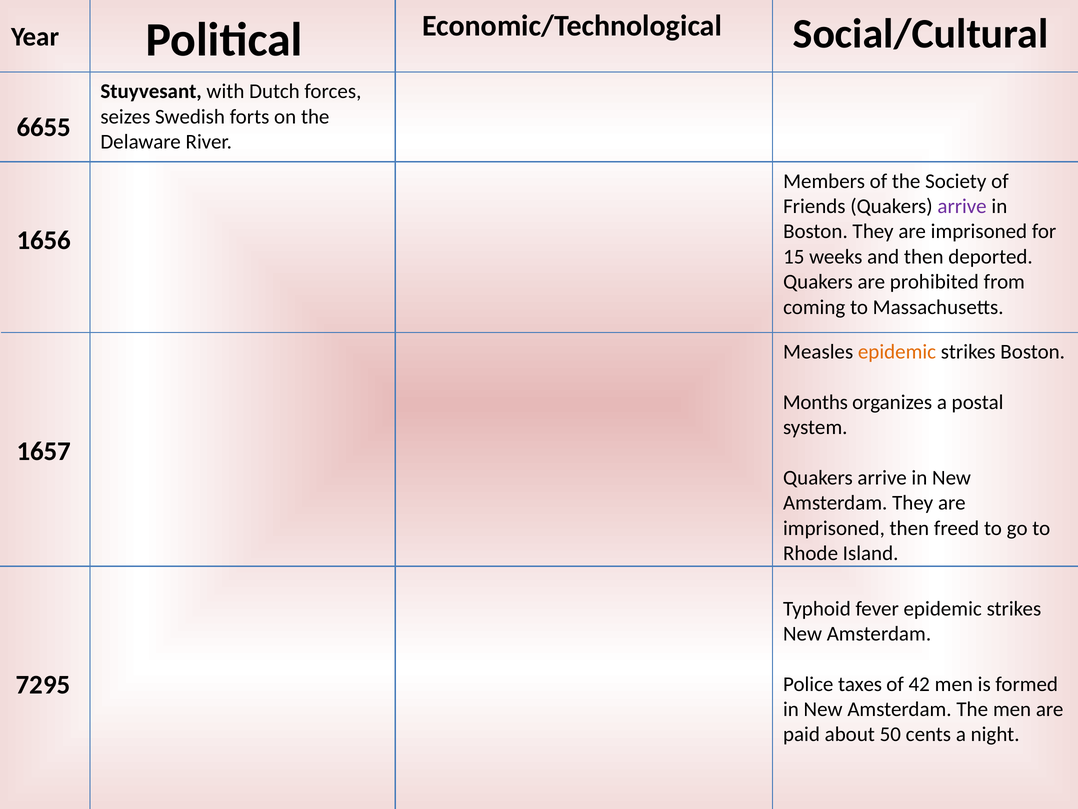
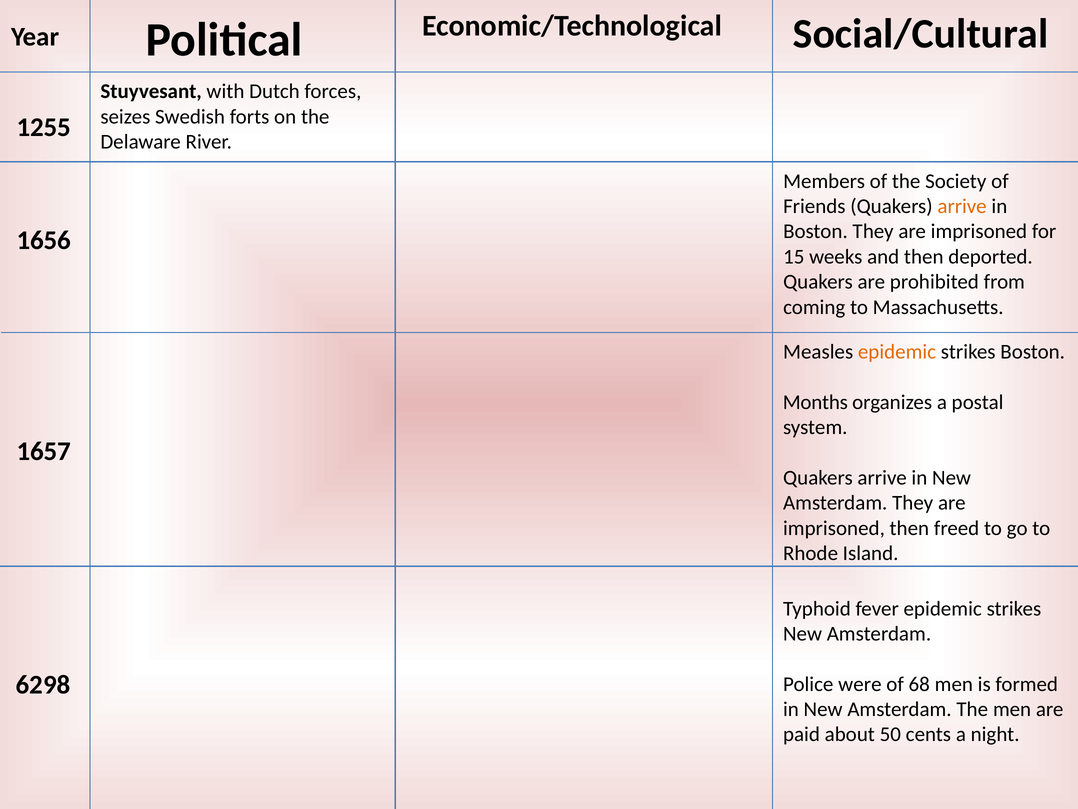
6655: 6655 -> 1255
arrive at (962, 206) colour: purple -> orange
7295: 7295 -> 6298
taxes: taxes -> were
42: 42 -> 68
